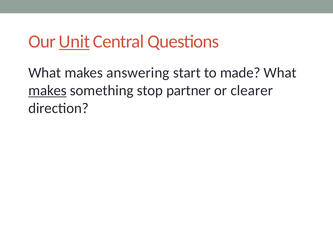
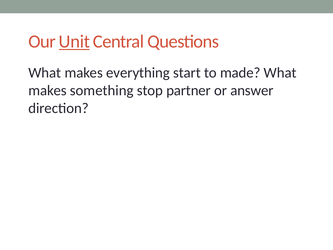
answering: answering -> everything
makes at (47, 90) underline: present -> none
clearer: clearer -> answer
